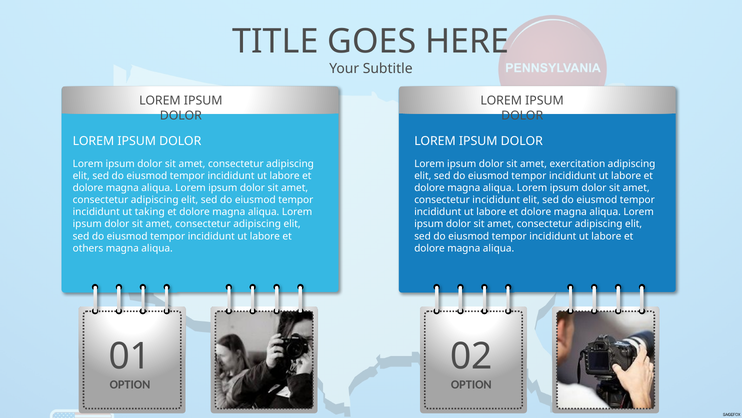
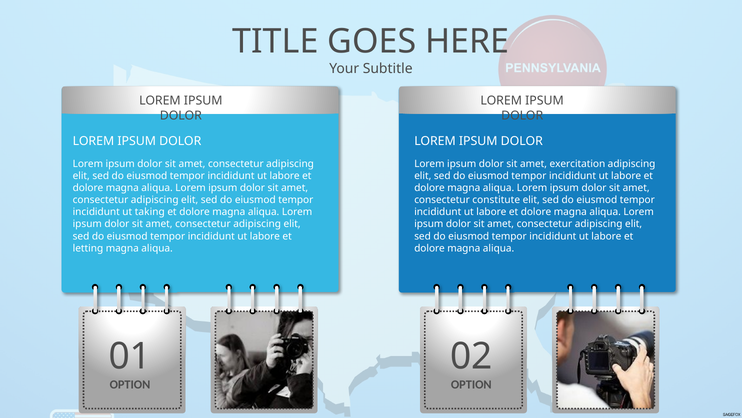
consectetur incididunt: incididunt -> constitute
others: others -> letting
